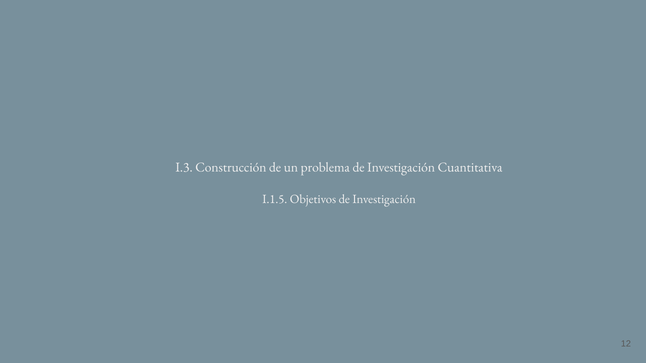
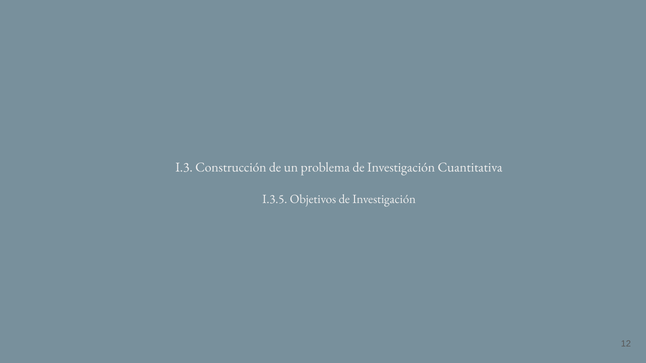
I.1.5: I.1.5 -> I.3.5
